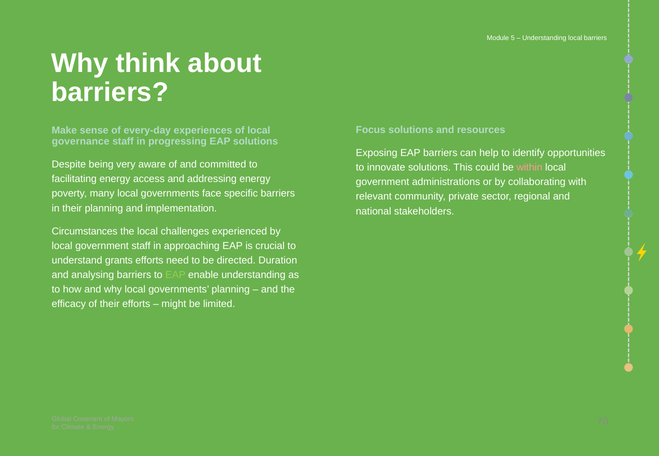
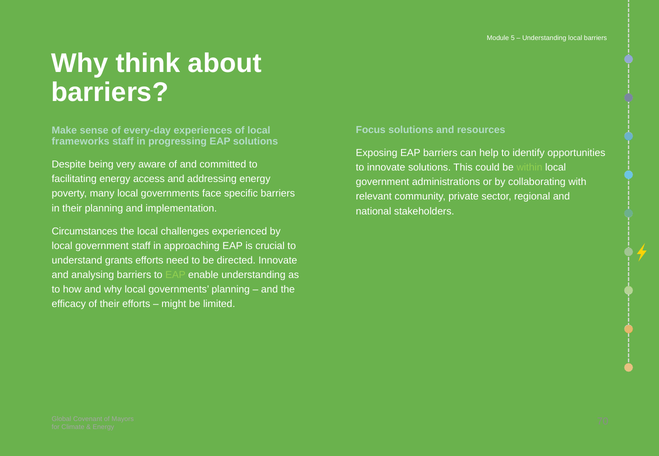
governance: governance -> frameworks
within colour: pink -> light green
directed Duration: Duration -> Innovate
